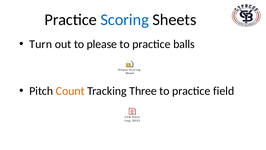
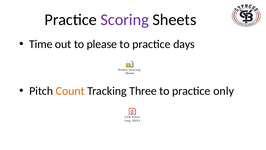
Scoring at (125, 20) colour: blue -> purple
Turn: Turn -> Time
balls: balls -> days
field: field -> only
